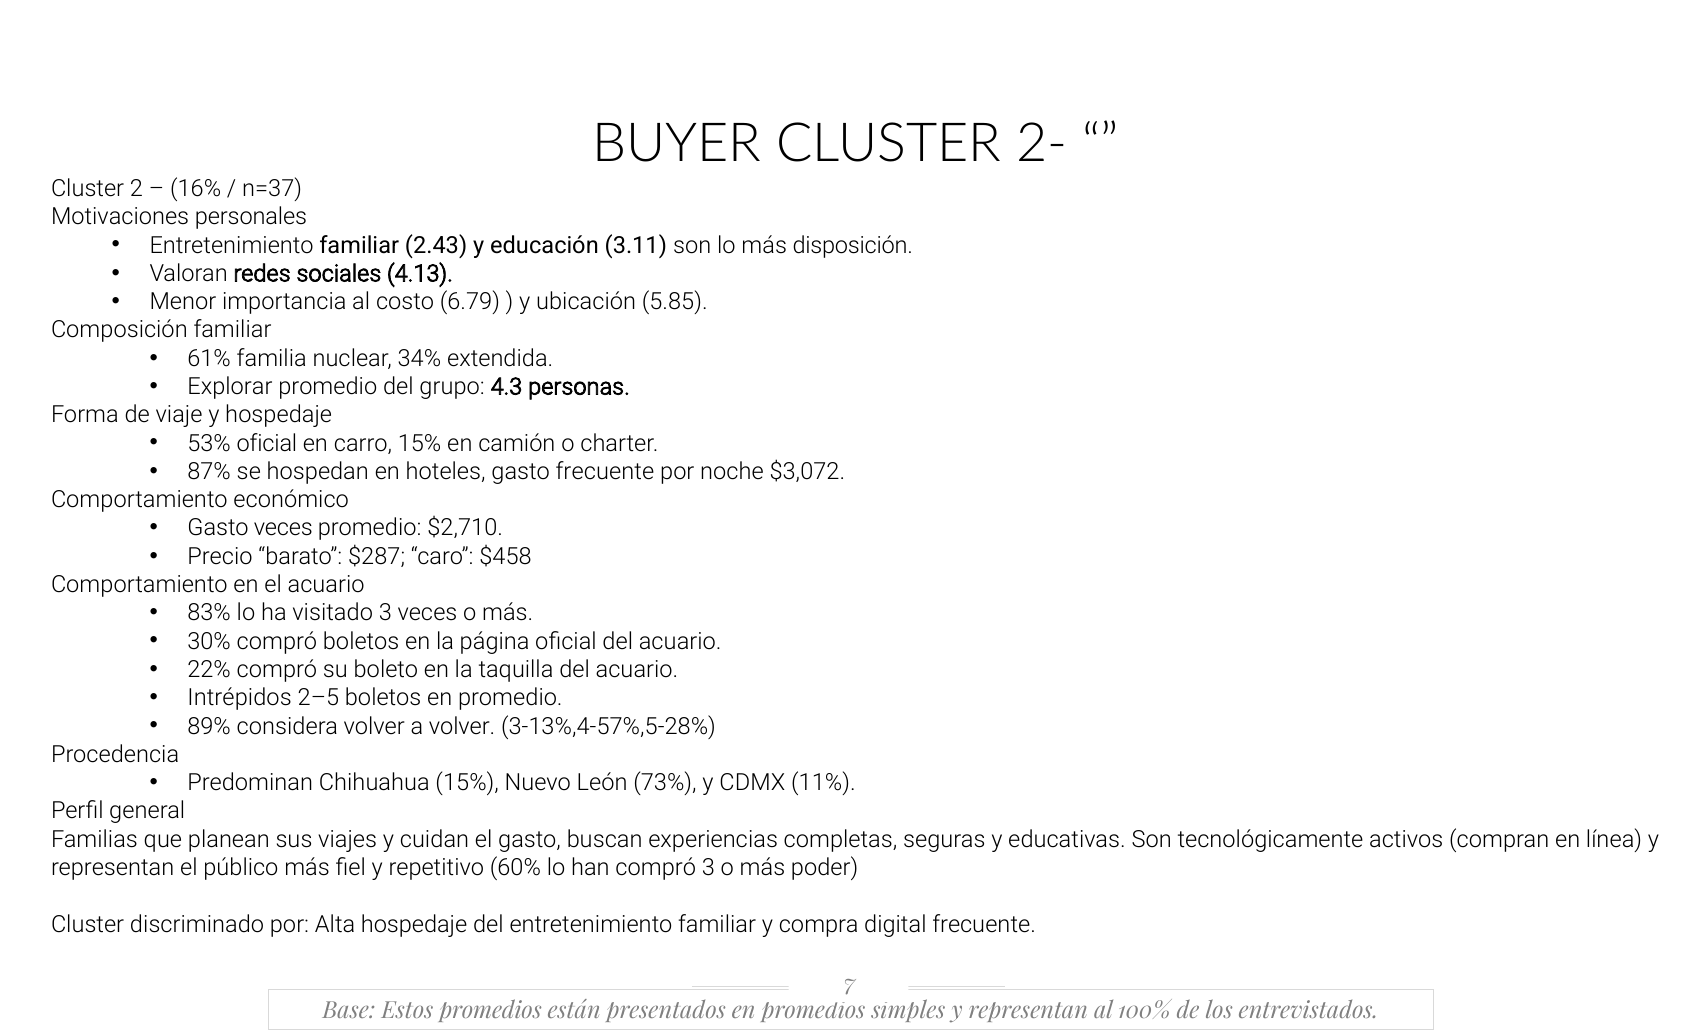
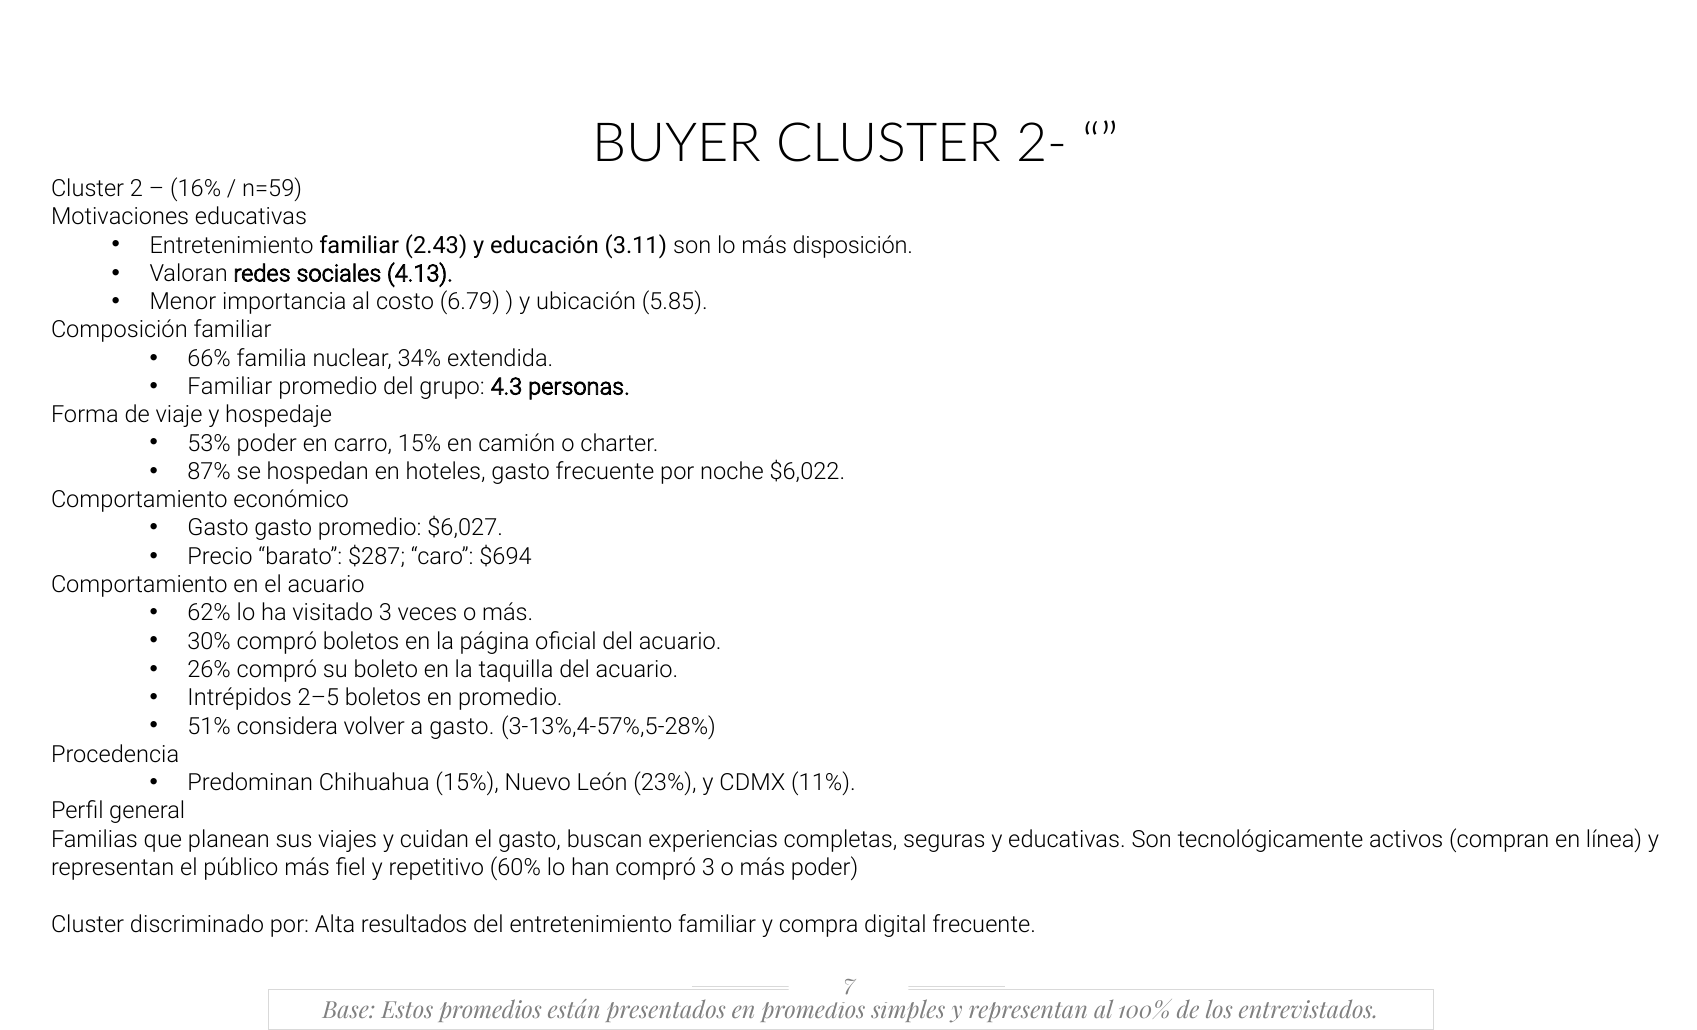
n=37: n=37 -> n=59
Motivaciones personales: personales -> educativas
61%: 61% -> 66%
Explorar at (230, 387): Explorar -> Familiar
53% oficial: oficial -> poder
$3,072: $3,072 -> $6,022
Gasto veces: veces -> gasto
$2,710: $2,710 -> $6,027
$458: $458 -> $694
83%: 83% -> 62%
22%: 22% -> 26%
89%: 89% -> 51%
a volver: volver -> gasto
73%: 73% -> 23%
Alta hospedaje: hospedaje -> resultados
